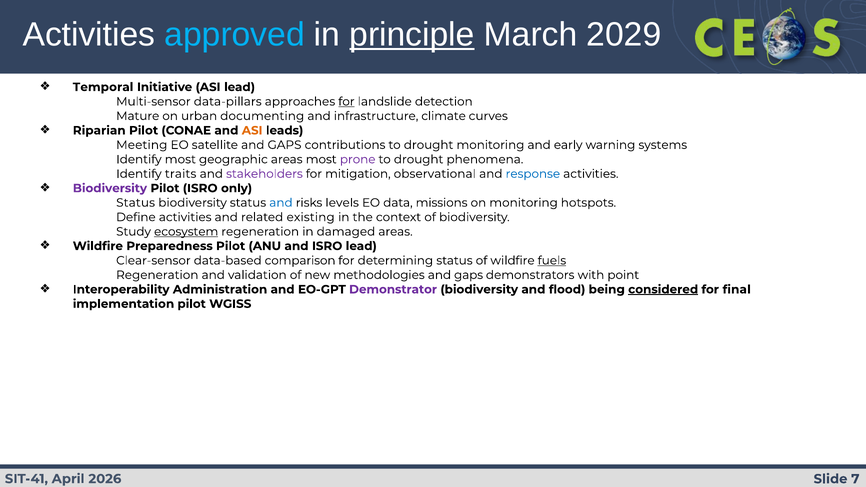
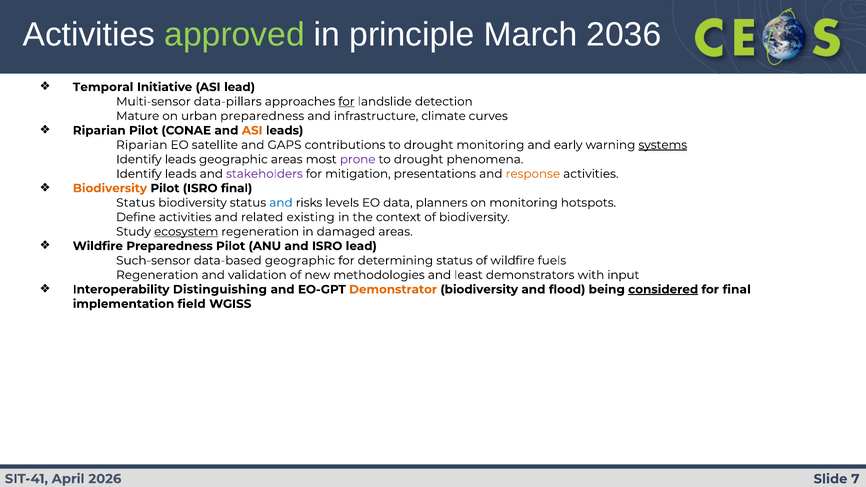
approved colour: light blue -> light green
principle underline: present -> none
2029: 2029 -> 2036
urban documenting: documenting -> preparedness
Meeting at (142, 145): Meeting -> Riparian
systems underline: none -> present
most at (180, 159): most -> leads
traits at (181, 174): traits -> leads
observational: observational -> presentations
response colour: blue -> orange
Biodiversity at (110, 188) colour: purple -> orange
ISRO only: only -> final
missions: missions -> planners
Clear-sensor: Clear-sensor -> Such-sensor
data-based comparison: comparison -> geographic
fuels underline: present -> none
methodologies and gaps: gaps -> least
point: point -> input
Administration: Administration -> Distinguishing
Demonstrator colour: purple -> orange
implementation pilot: pilot -> field
